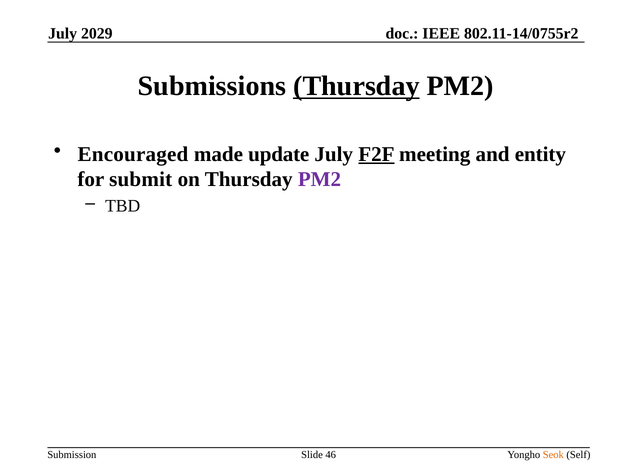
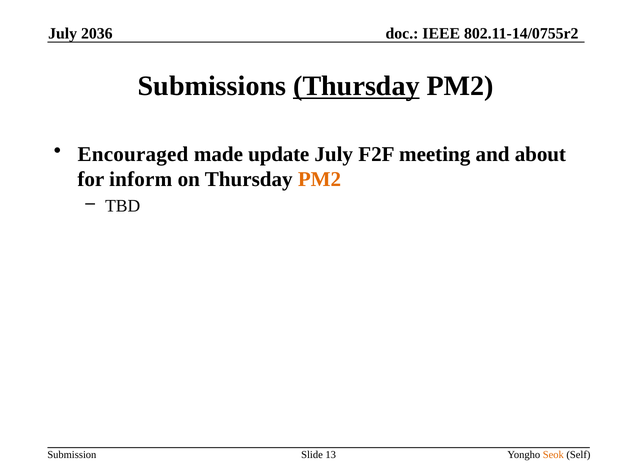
2029: 2029 -> 2036
F2F underline: present -> none
entity: entity -> about
submit: submit -> inform
PM2 at (320, 180) colour: purple -> orange
46: 46 -> 13
